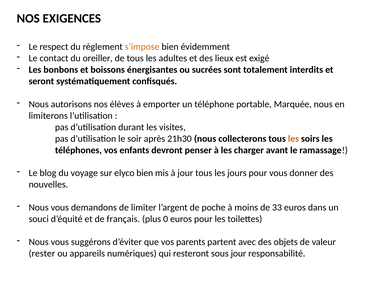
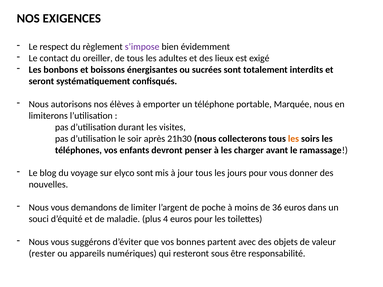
s’impose colour: orange -> purple
elyco bien: bien -> sont
33: 33 -> 36
français: français -> maladie
0: 0 -> 4
parents: parents -> bonnes
sous jour: jour -> être
